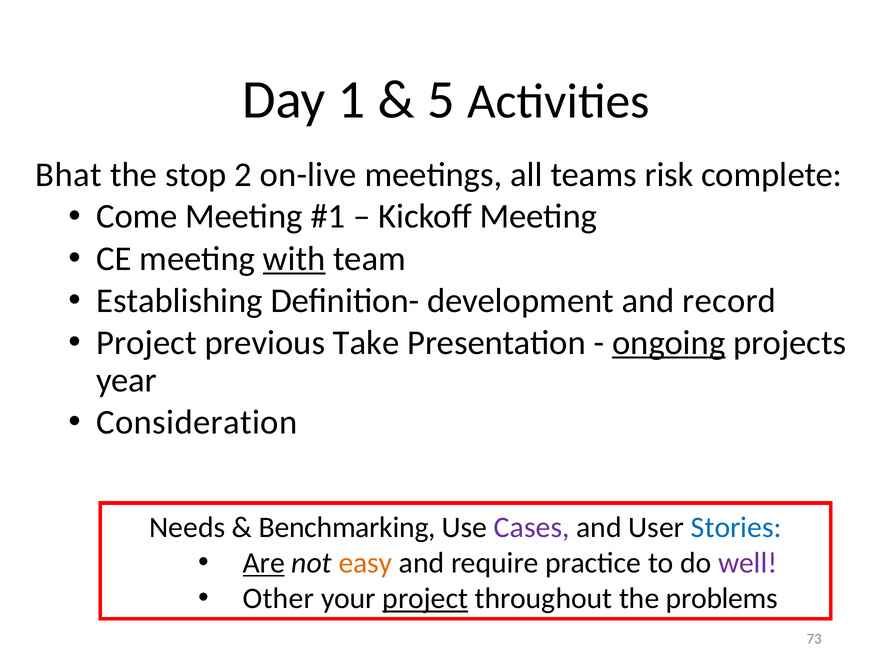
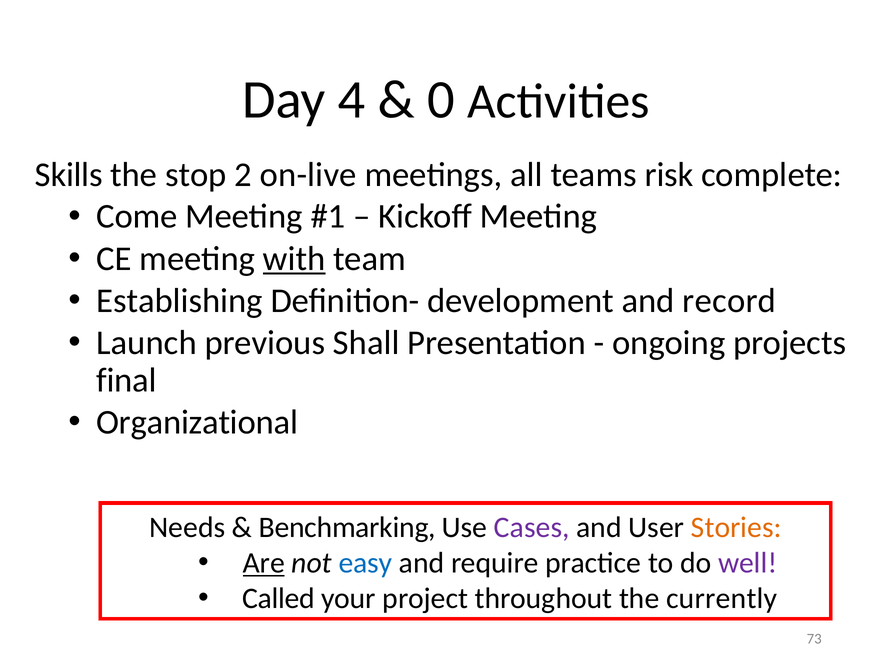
1: 1 -> 4
5: 5 -> 0
Bhat: Bhat -> Skills
Project at (147, 343): Project -> Launch
Take: Take -> Shall
ongoing underline: present -> none
year: year -> final
Consideration: Consideration -> Organizational
Stories colour: blue -> orange
easy colour: orange -> blue
Other: Other -> Called
project at (425, 599) underline: present -> none
problems: problems -> currently
